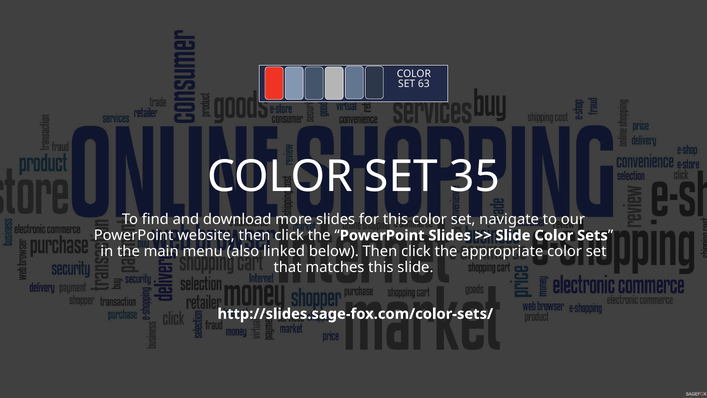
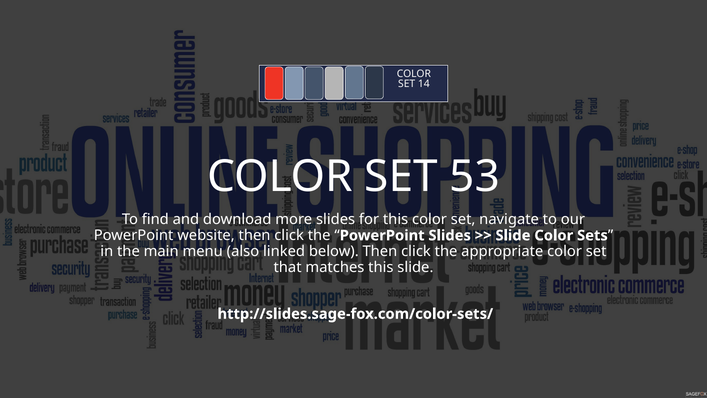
63: 63 -> 14
35: 35 -> 53
